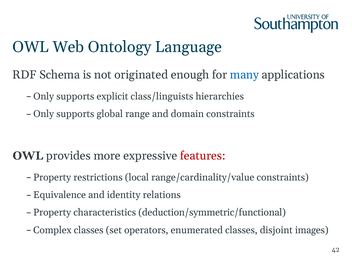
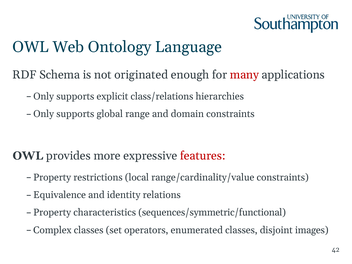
many colour: blue -> red
class/linguists: class/linguists -> class/relations
deduction/symmetric/functional: deduction/symmetric/functional -> sequences/symmetric/functional
